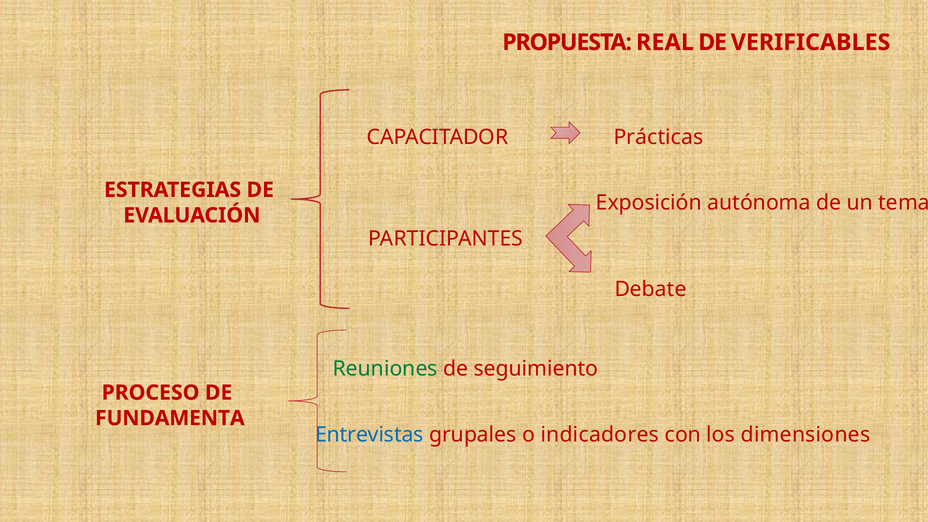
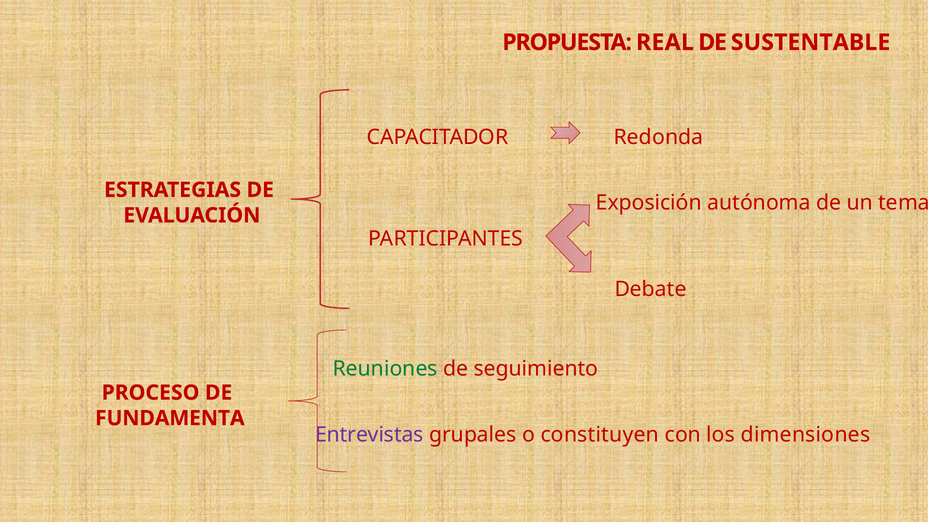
VERIFICABLES: VERIFICABLES -> SUSTENTABLE
Prácticas: Prácticas -> Redonda
Entrevistas colour: blue -> purple
indicadores: indicadores -> constituyen
